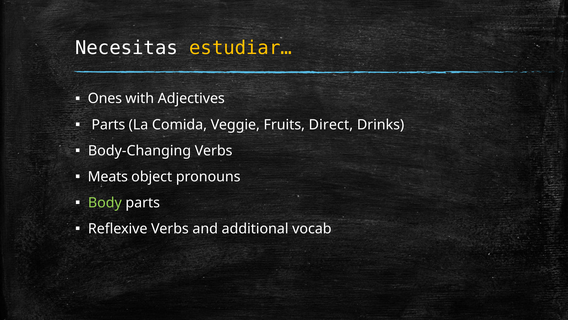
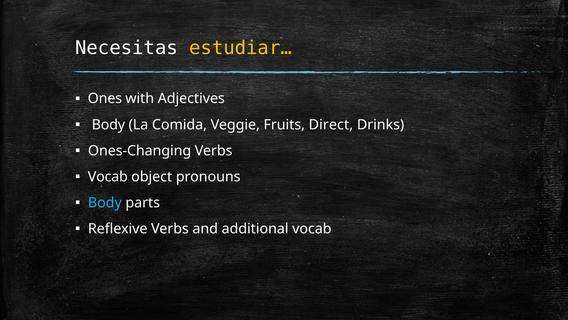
Parts at (108, 124): Parts -> Body
Body-Changing: Body-Changing -> Ones-Changing
Meats at (108, 176): Meats -> Vocab
Body at (105, 202) colour: light green -> light blue
